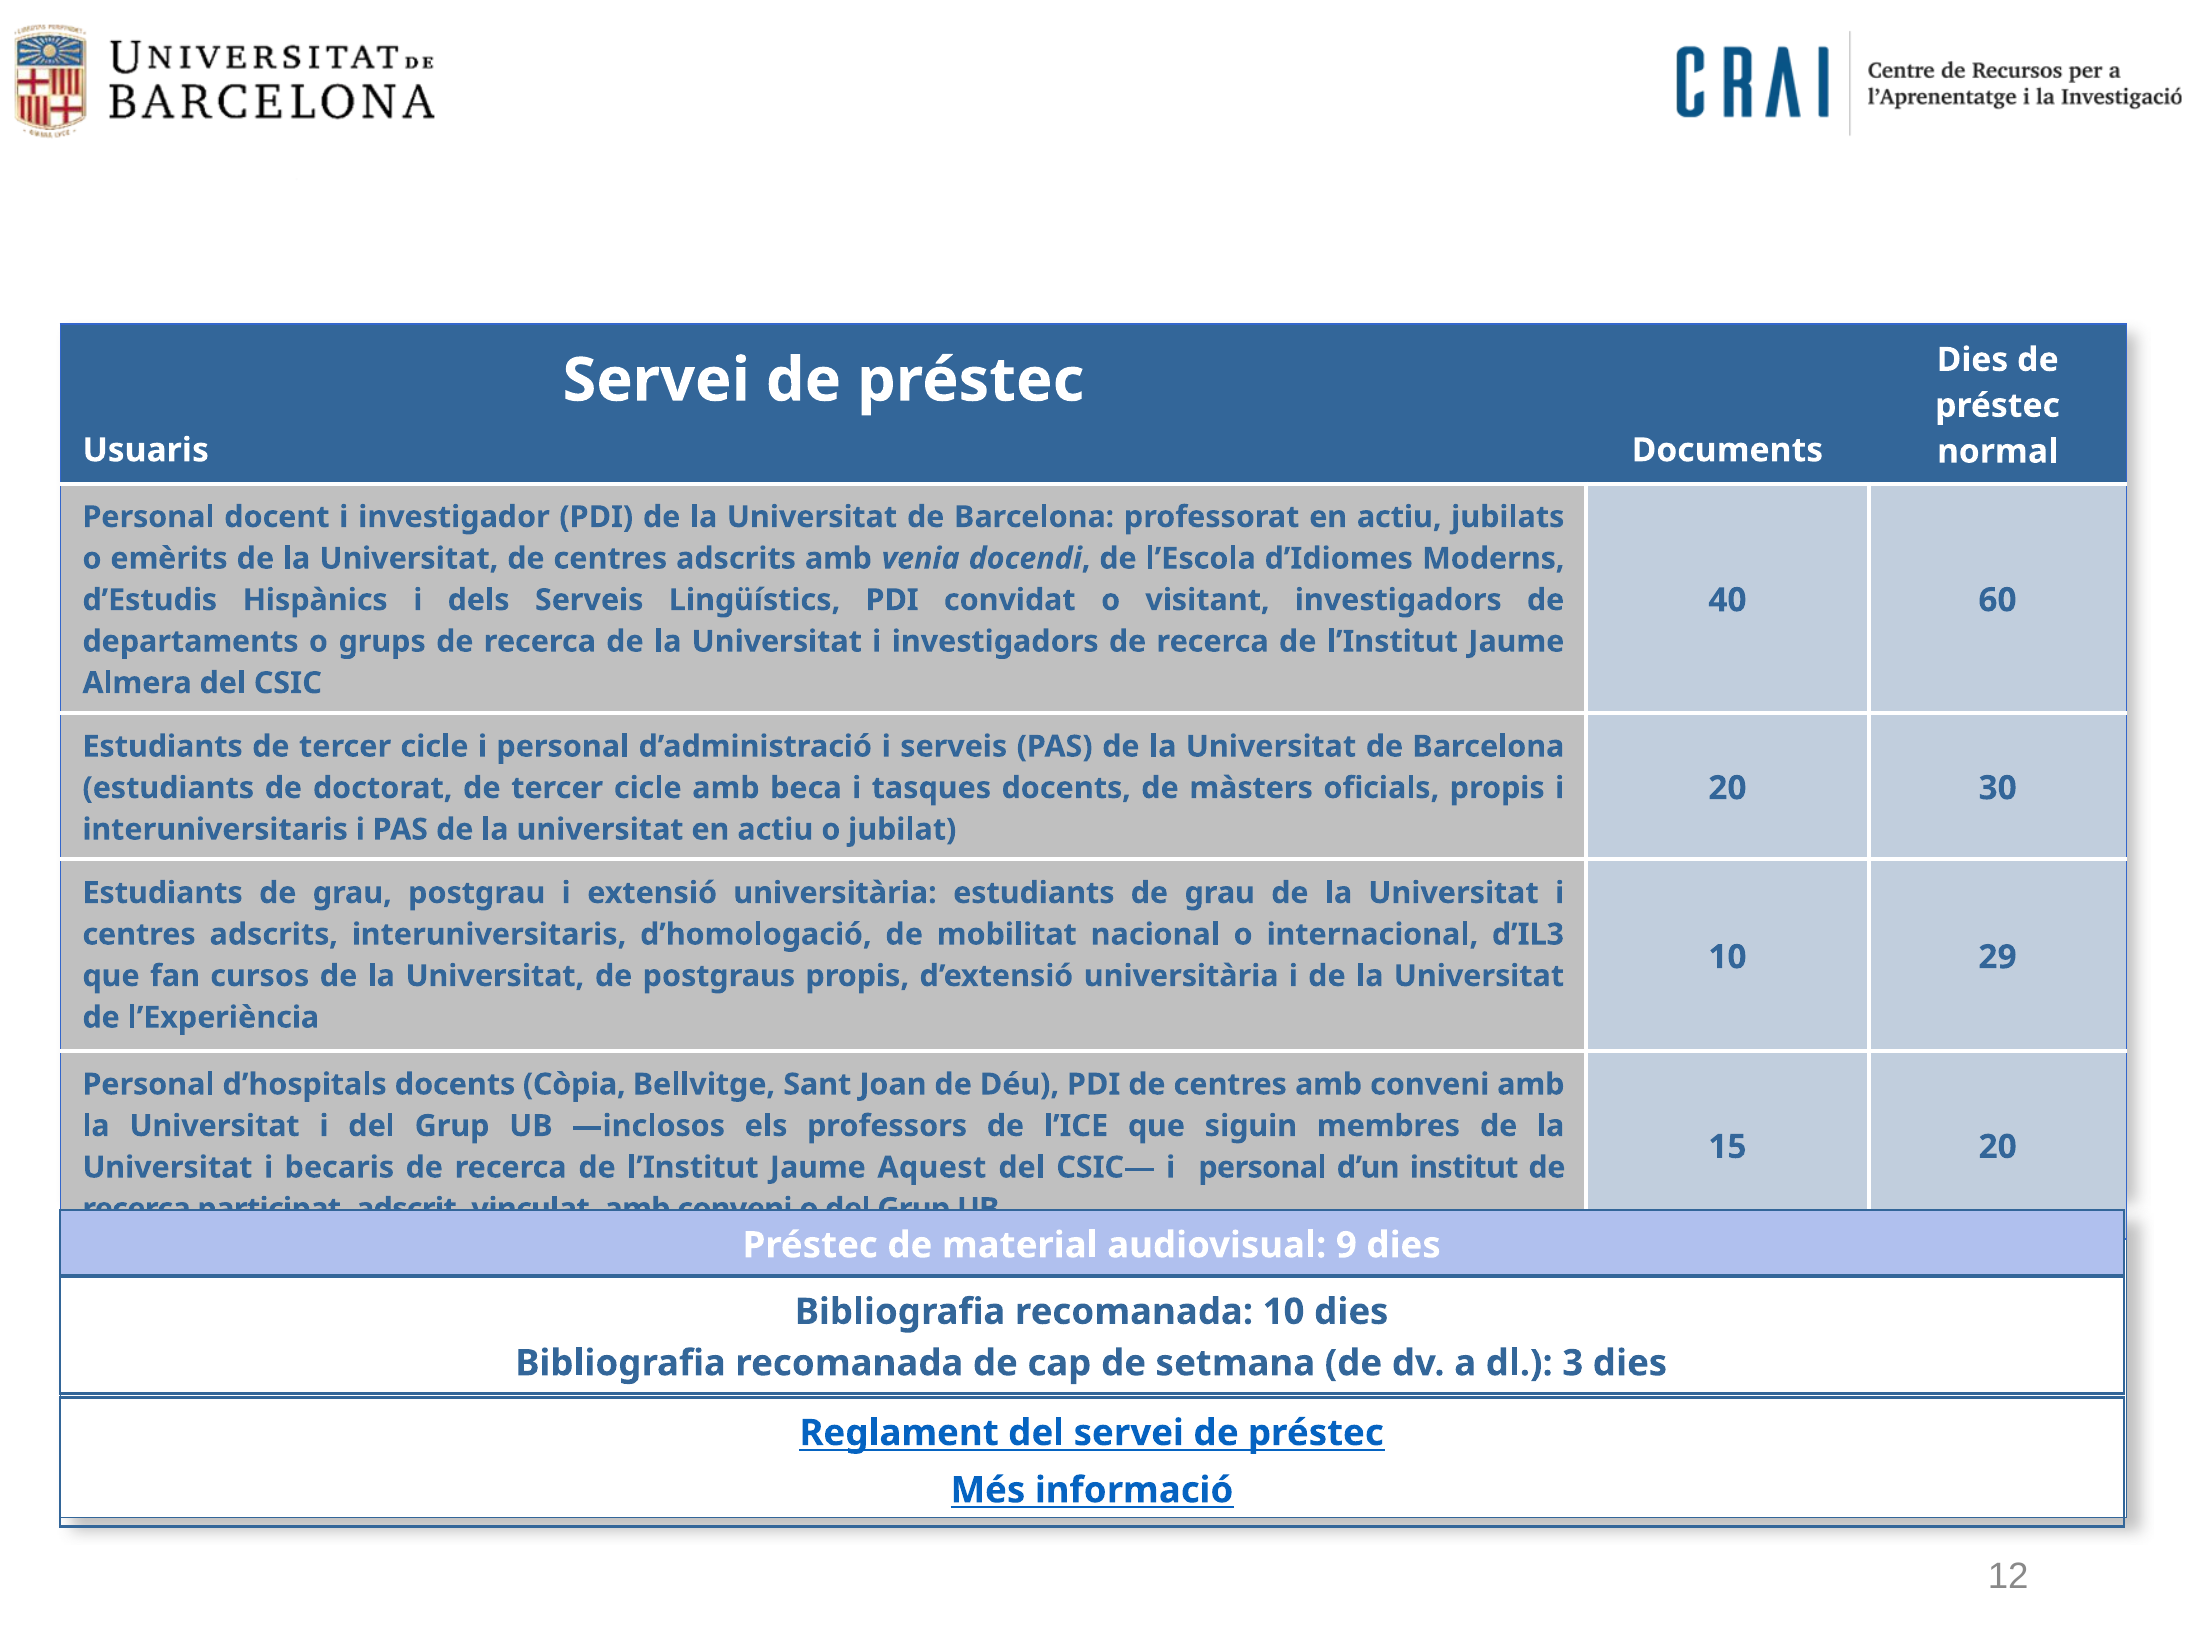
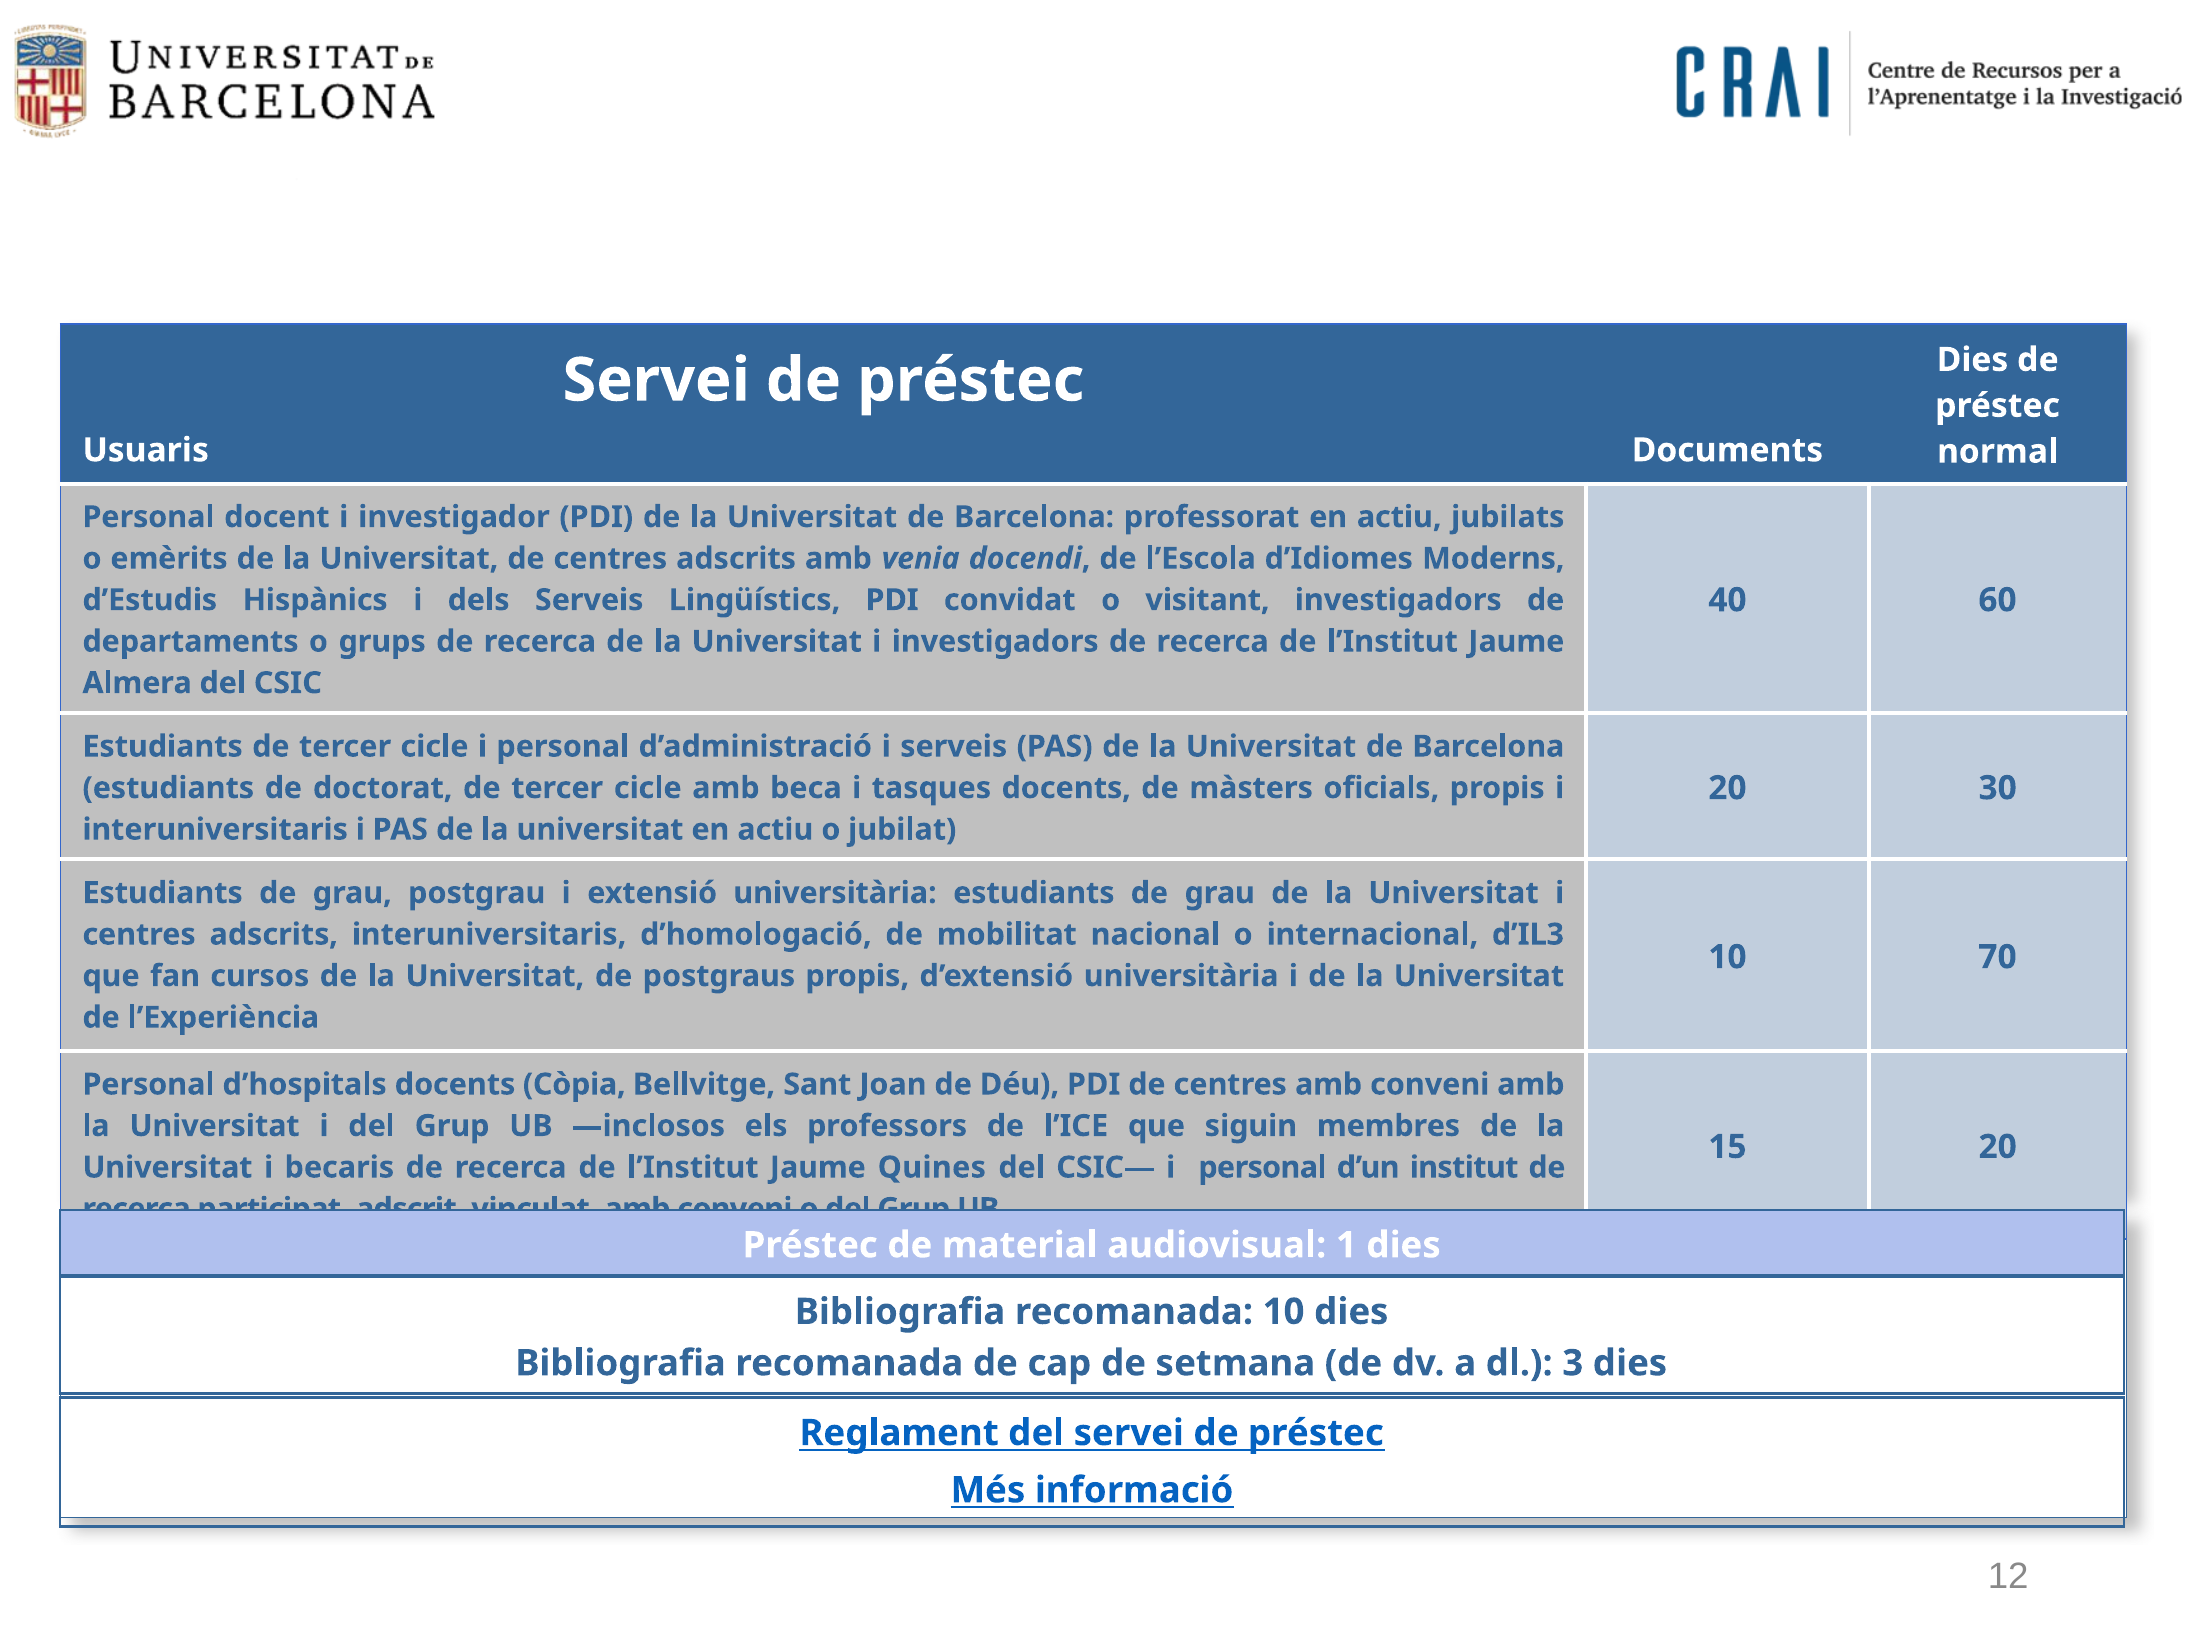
29: 29 -> 70
Aquest: Aquest -> Quines
9: 9 -> 1
